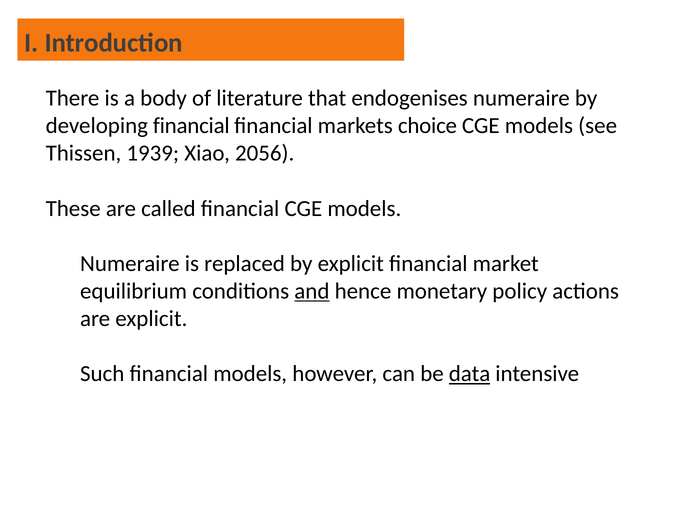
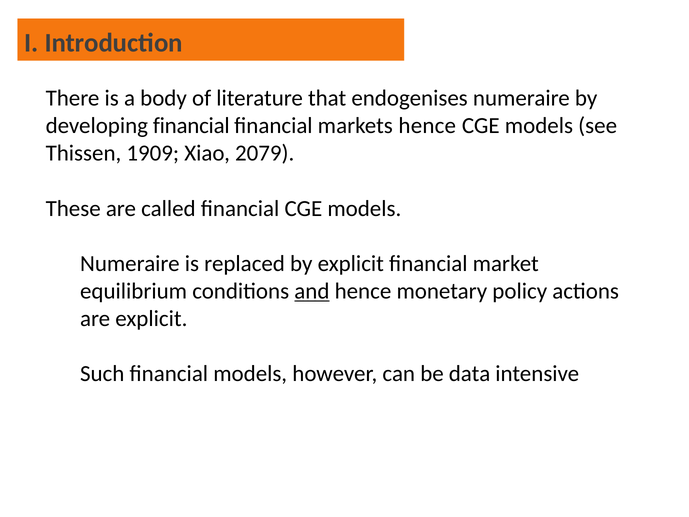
markets choice: choice -> hence
1939: 1939 -> 1909
2056: 2056 -> 2079
data underline: present -> none
